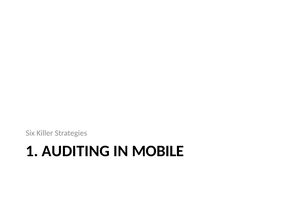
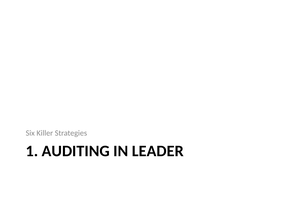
MOBILE: MOBILE -> LEADER
